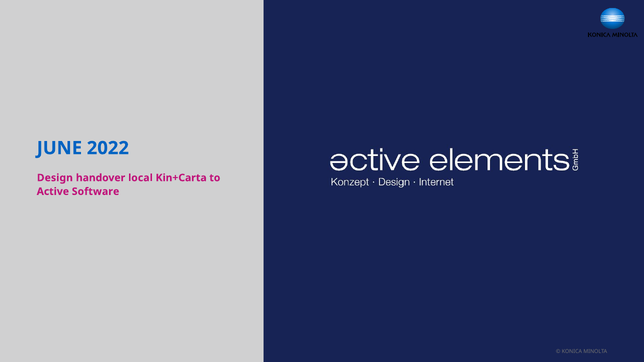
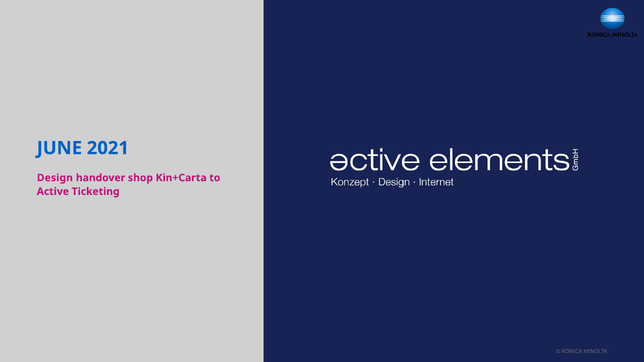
2022: 2022 -> 2021
local: local -> shop
Software: Software -> Ticketing
